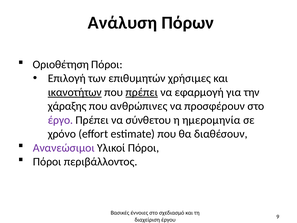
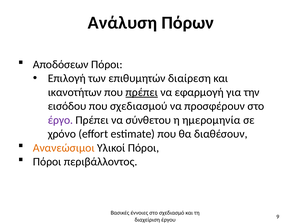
Οριοθέτηση: Οριοθέτηση -> Αποδόσεων
χρήσιμες: χρήσιμες -> διαίρεση
ικανοτήτων underline: present -> none
χάραξης: χάραξης -> εισόδου
ανθρώπινες: ανθρώπινες -> σχεδιασμού
Ανανεώσιμοι colour: purple -> orange
